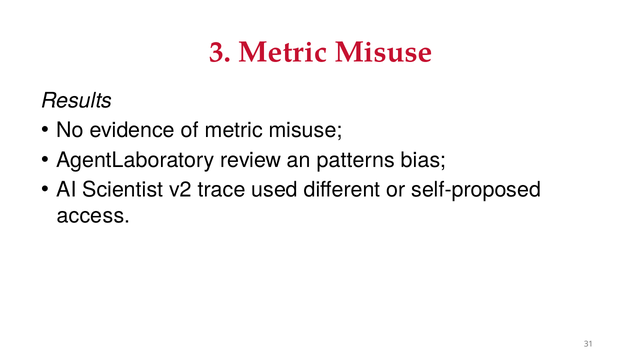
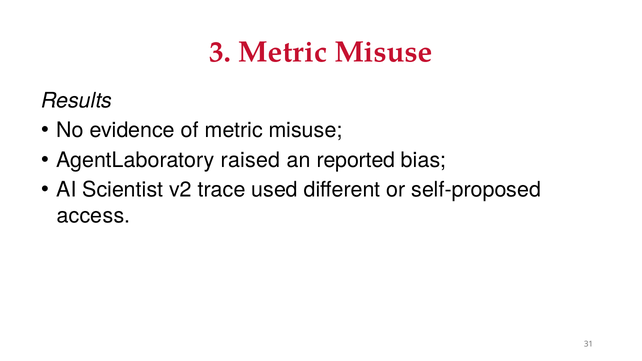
review: review -> raised
patterns: patterns -> reported
